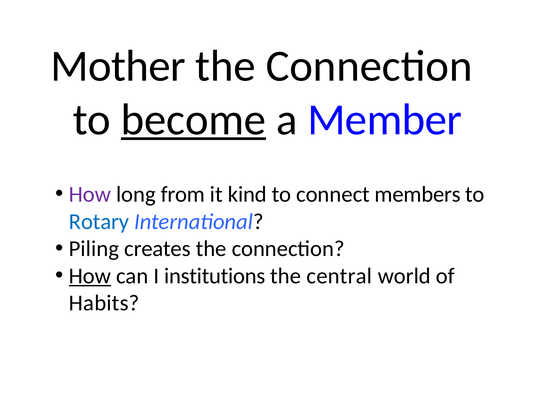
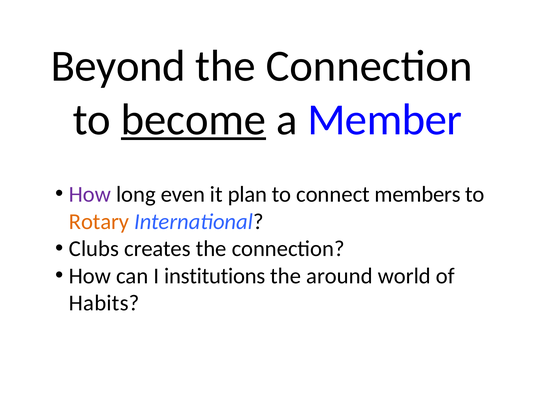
Mother: Mother -> Beyond
from: from -> even
kind: kind -> plan
Rotary colour: blue -> orange
Piling: Piling -> Clubs
How at (90, 276) underline: present -> none
central: central -> around
